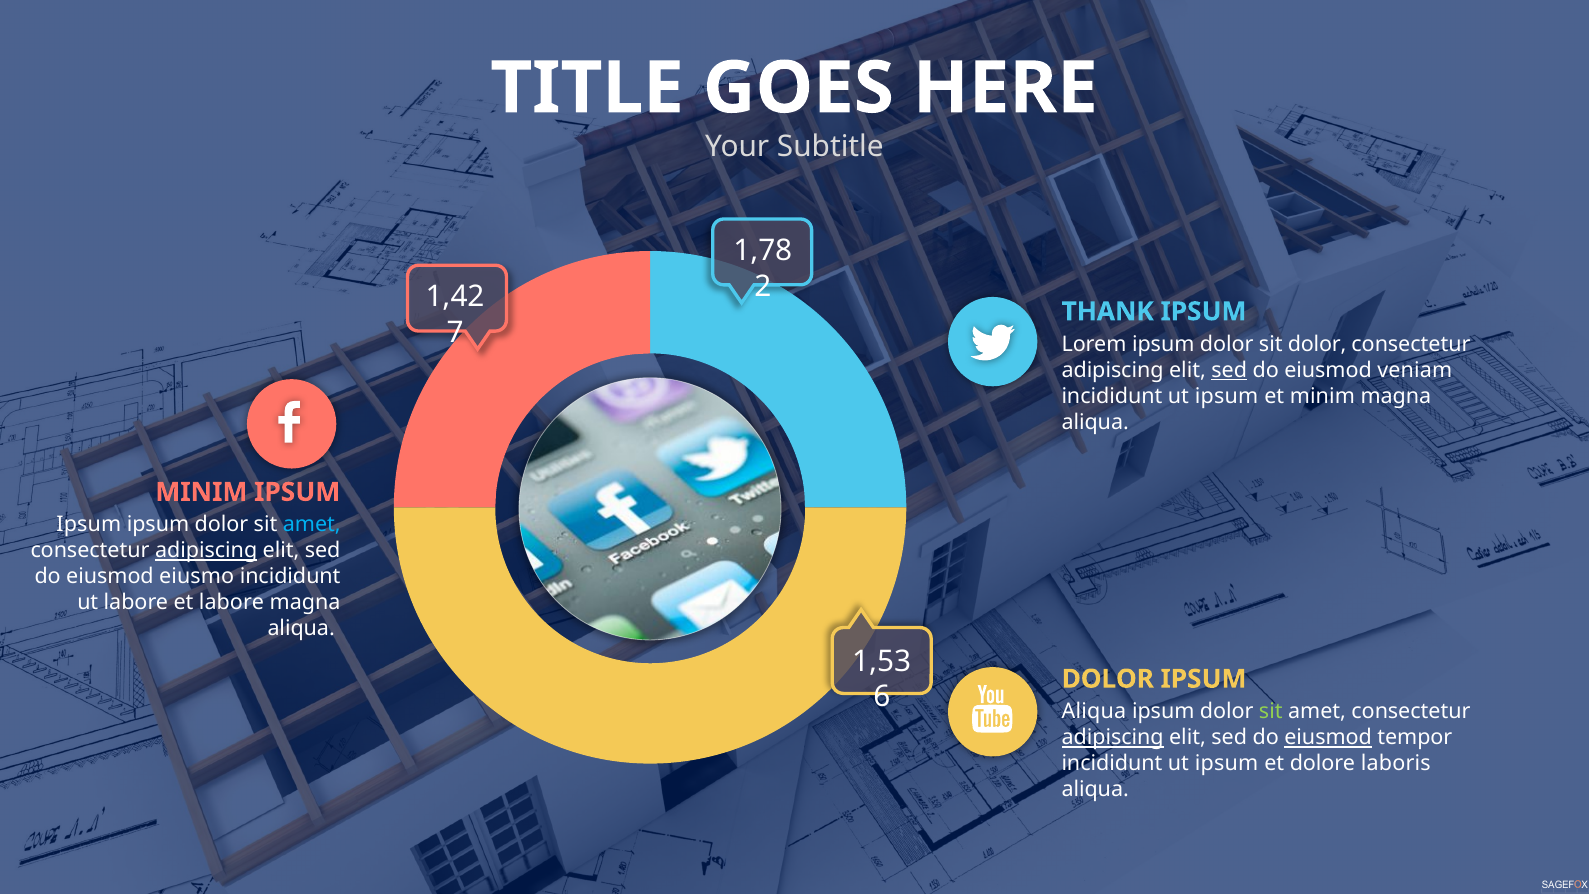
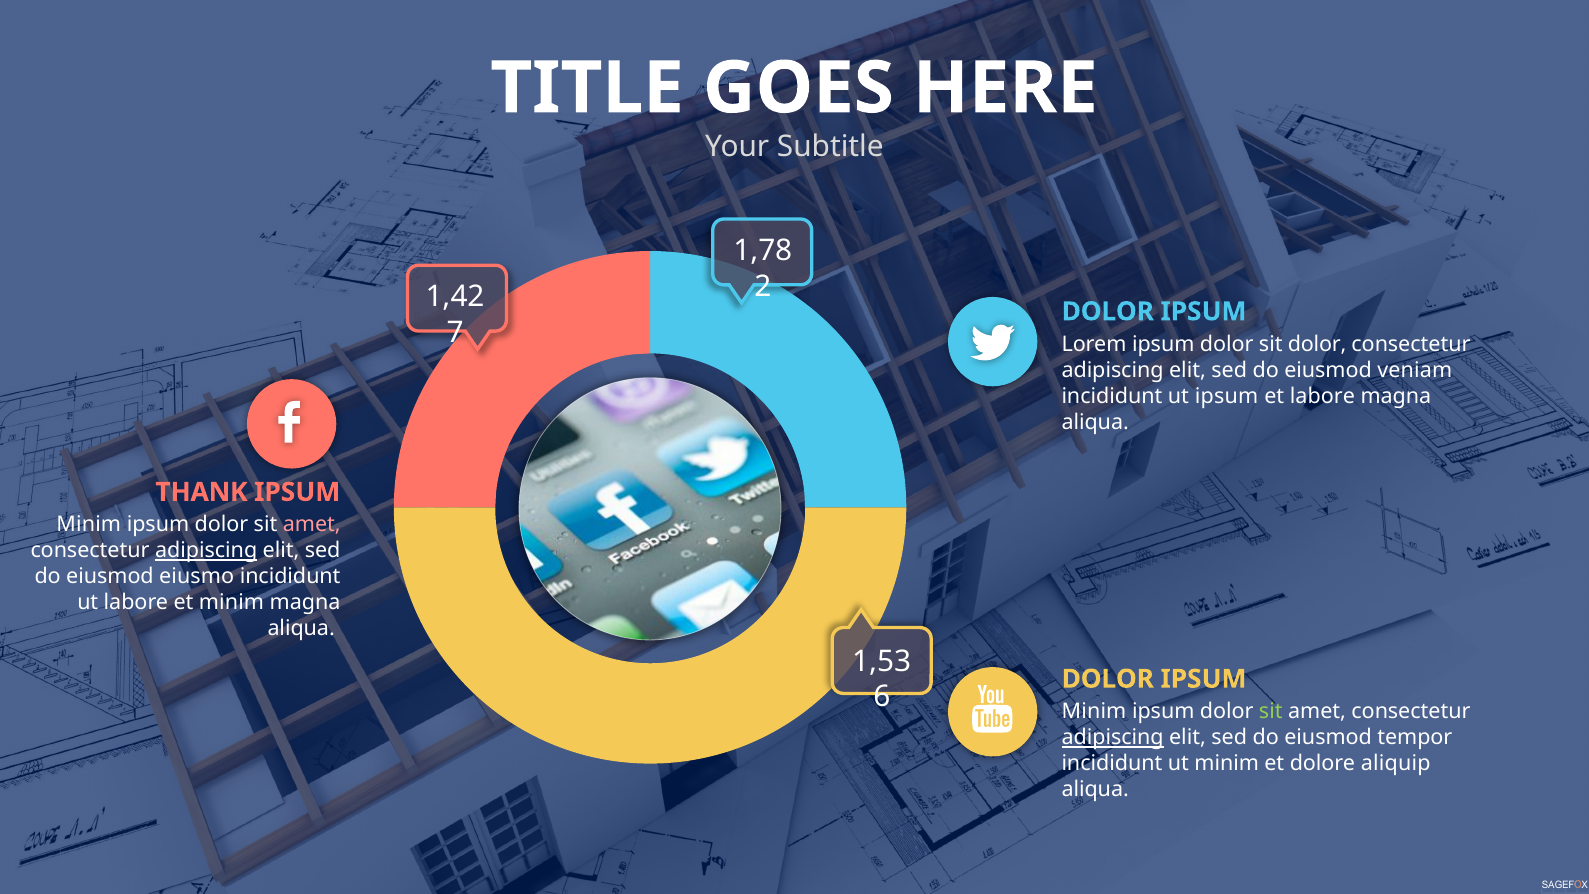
THANK at (1108, 311): THANK -> DOLOR
sed at (1229, 370) underline: present -> none
et minim: minim -> labore
MINIM at (201, 492): MINIM -> THANK
Ipsum at (89, 525): Ipsum -> Minim
amet at (312, 525) colour: light blue -> pink
et labore: labore -> minim
Aliqua at (1094, 712): Aliqua -> Minim
eiusmod at (1328, 737) underline: present -> none
ipsum at (1227, 763): ipsum -> minim
laboris: laboris -> aliquip
